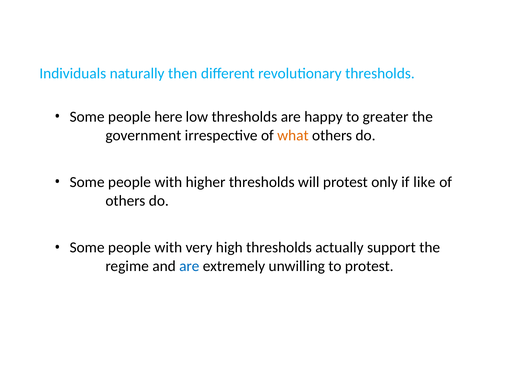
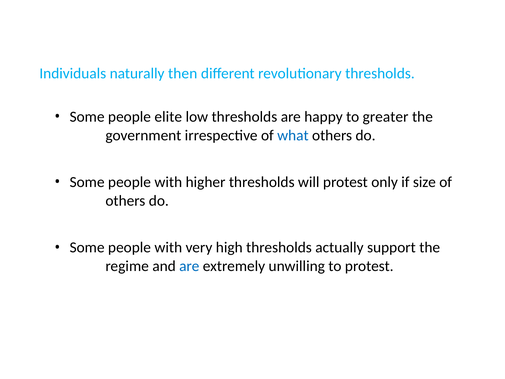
here: here -> elite
what colour: orange -> blue
like: like -> size
